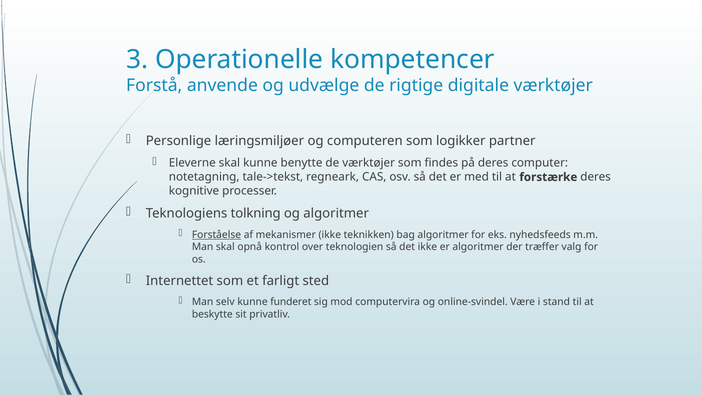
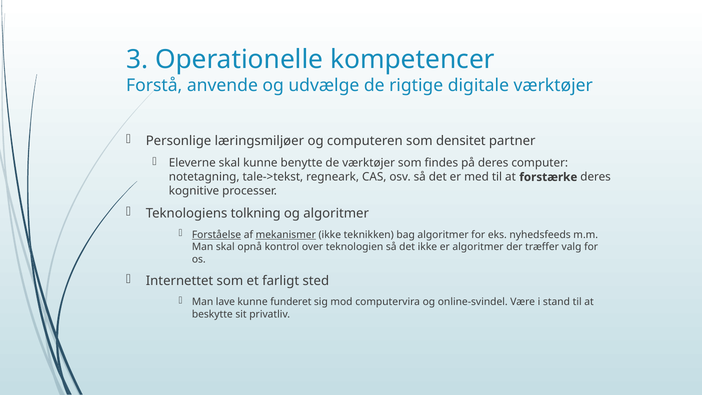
logikker: logikker -> densitet
mekanismer underline: none -> present
selv: selv -> lave
